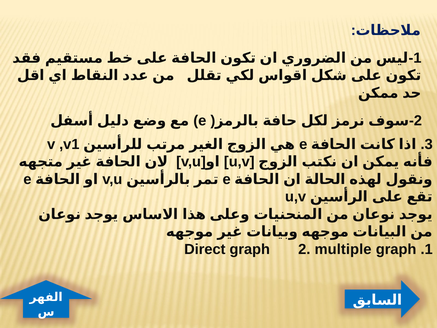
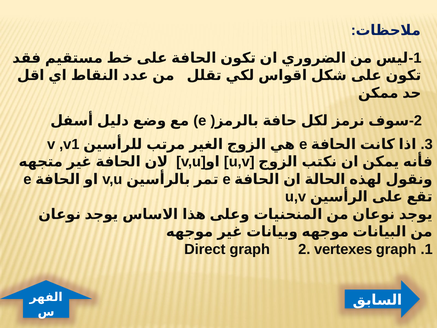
multiple: multiple -> vertexes
